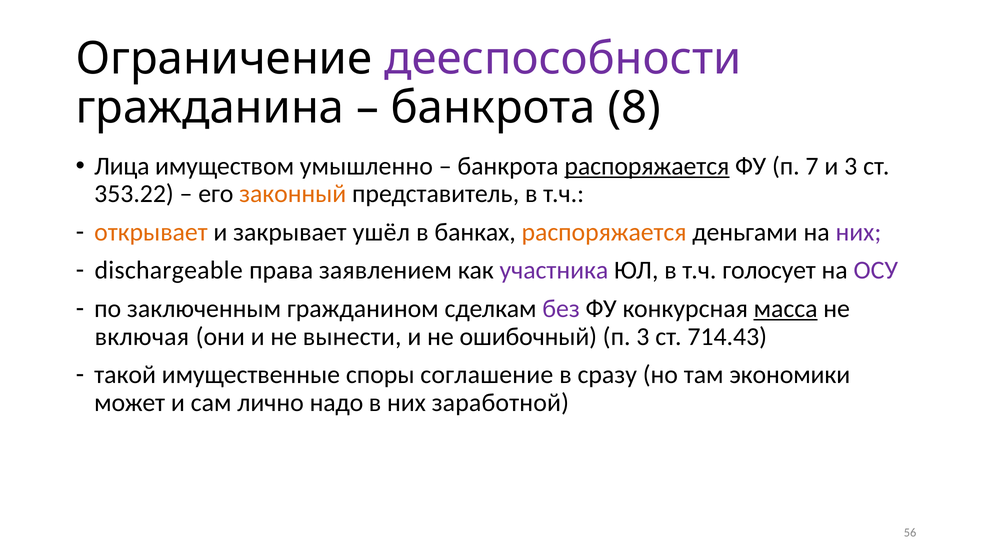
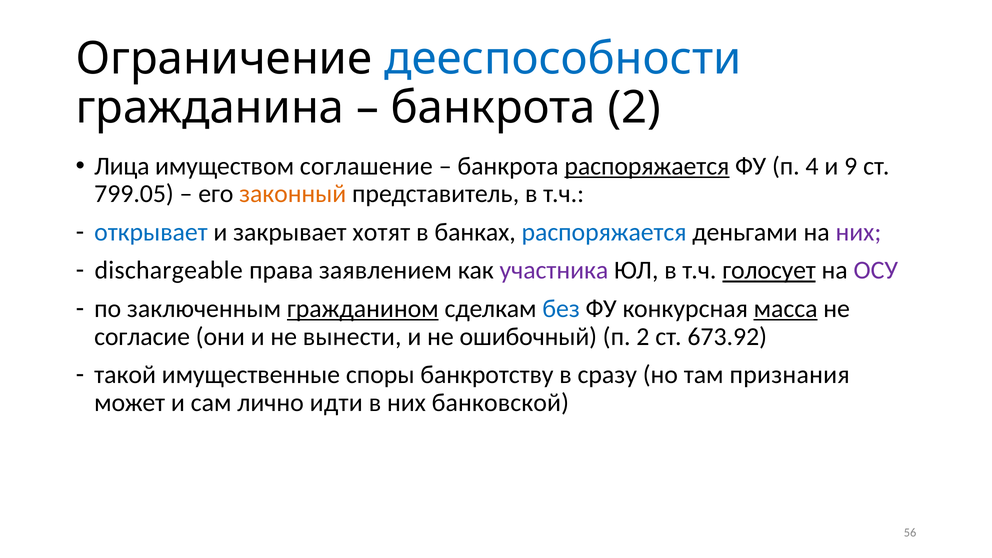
дееспособности colour: purple -> blue
банкрота 8: 8 -> 2
умышленно: умышленно -> соглашение
7: 7 -> 4
и 3: 3 -> 9
353.22: 353.22 -> 799.05
открывает colour: orange -> blue
ушёл: ушёл -> хотят
распоряжается at (604, 232) colour: orange -> blue
голосует underline: none -> present
гражданином underline: none -> present
без colour: purple -> blue
включая: включая -> согласие
п 3: 3 -> 2
714.43: 714.43 -> 673.92
соглашение: соглашение -> банкротству
экономики: экономики -> признания
надо: надо -> идти
заработной: заработной -> банковской
